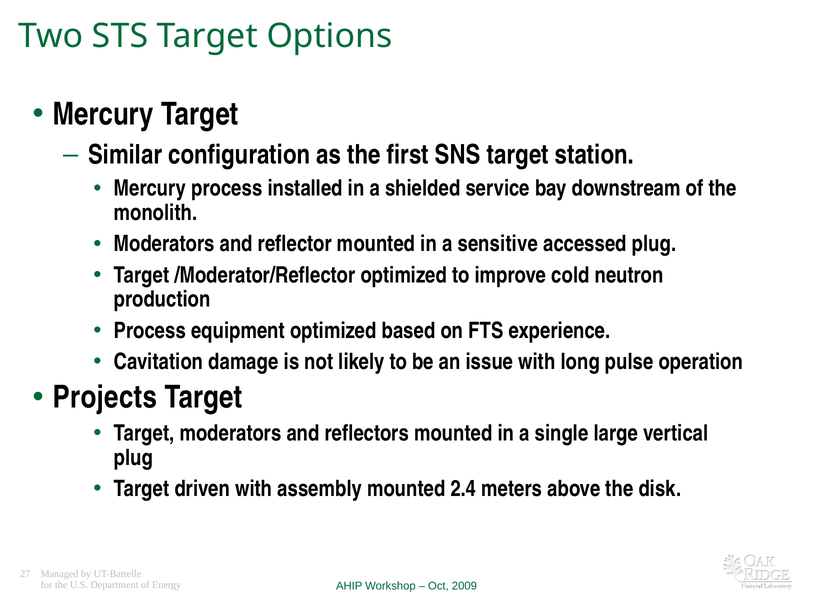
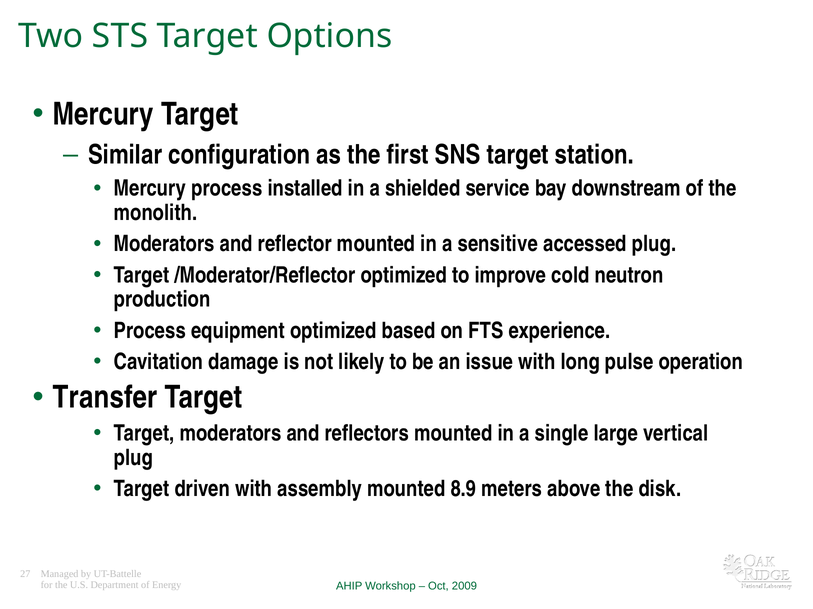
Projects: Projects -> Transfer
2.4: 2.4 -> 8.9
